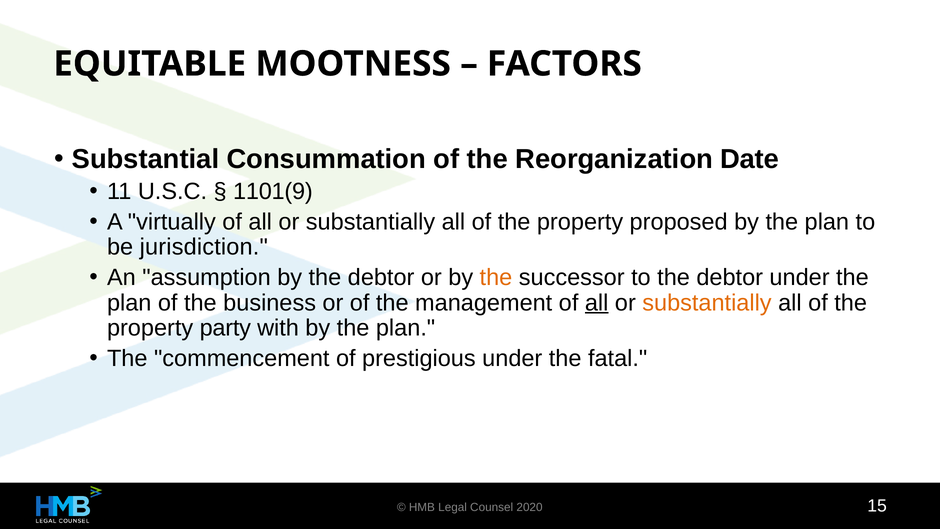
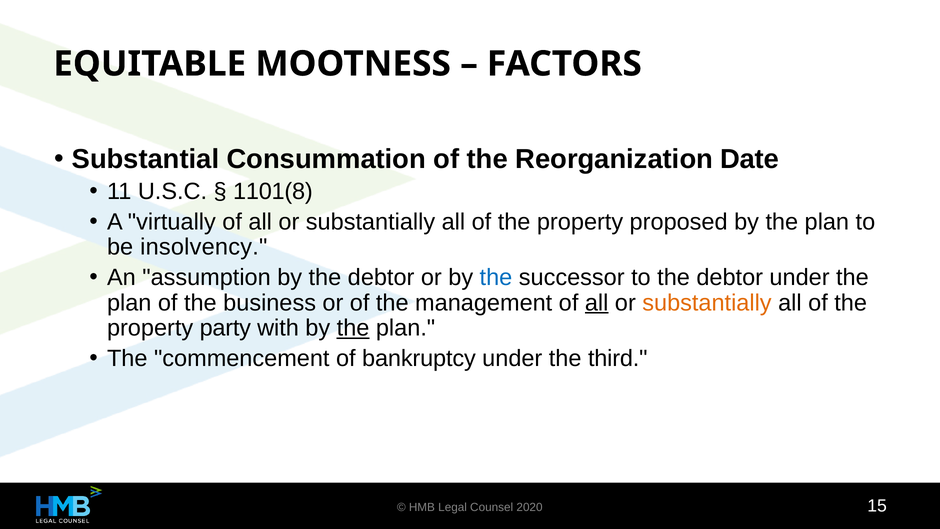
1101(9: 1101(9 -> 1101(8
jurisdiction: jurisdiction -> insolvency
the at (496, 277) colour: orange -> blue
the at (353, 328) underline: none -> present
prestigious: prestigious -> bankruptcy
fatal: fatal -> third
